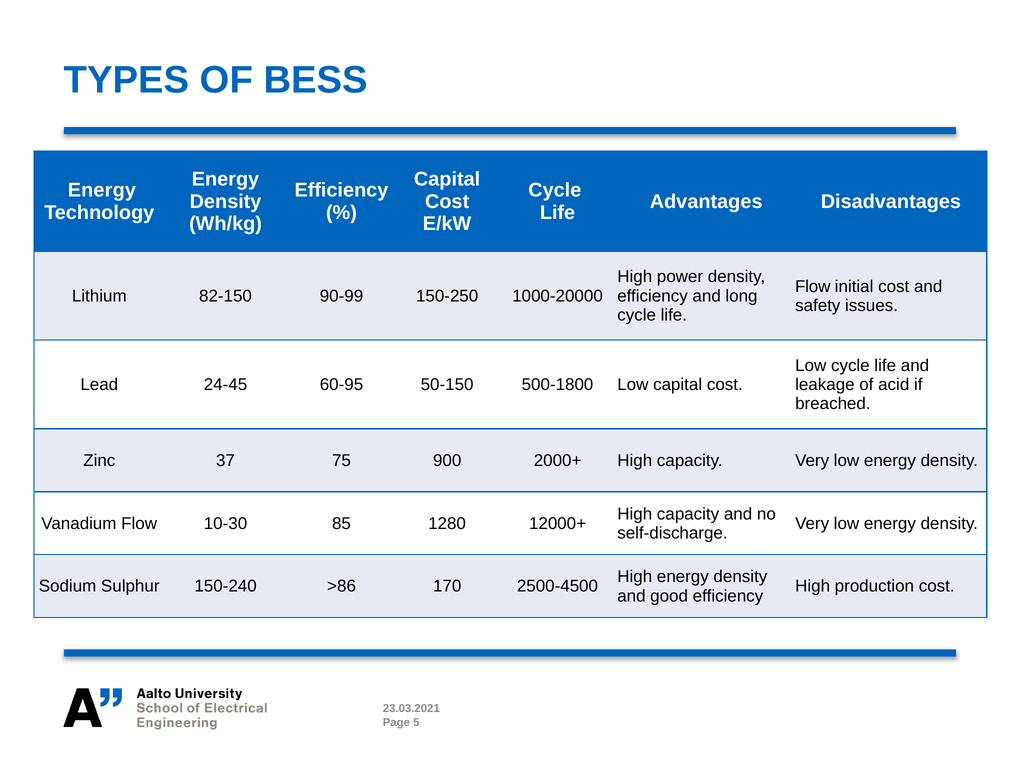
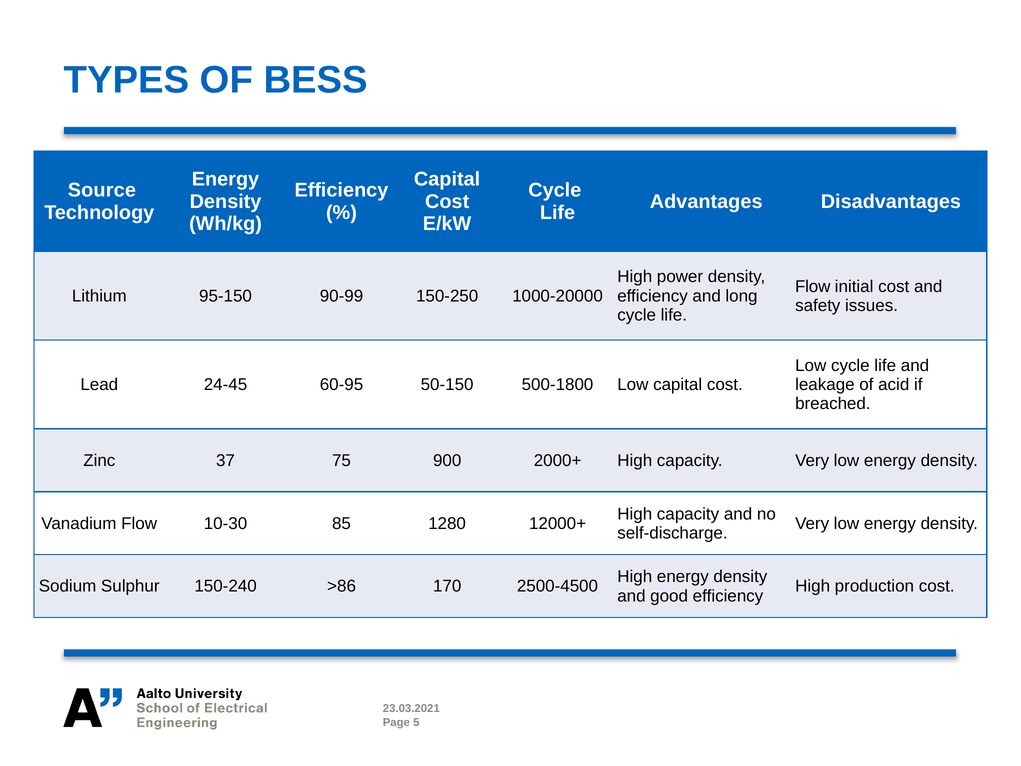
Energy at (102, 190): Energy -> Source
82-150: 82-150 -> 95-150
